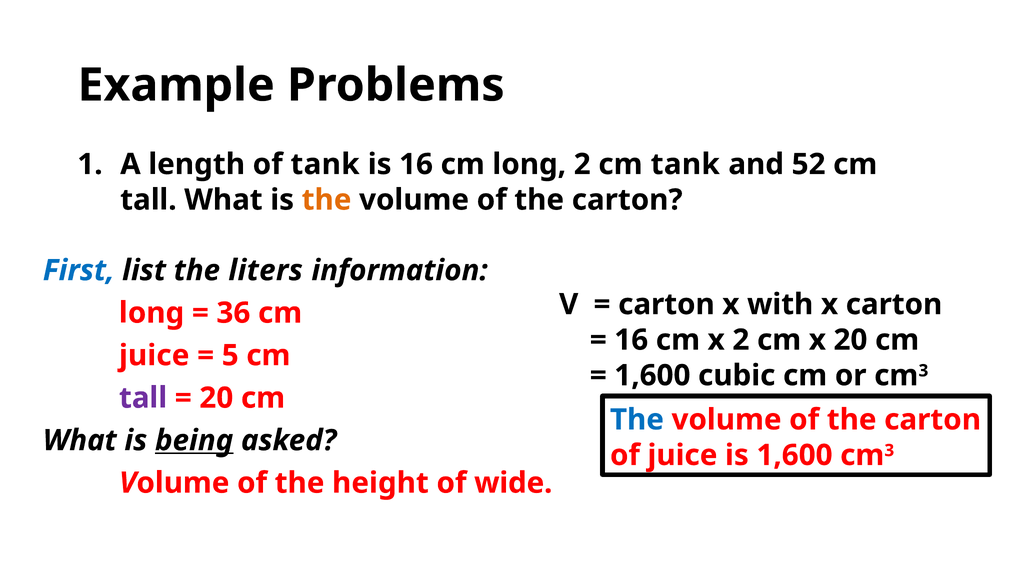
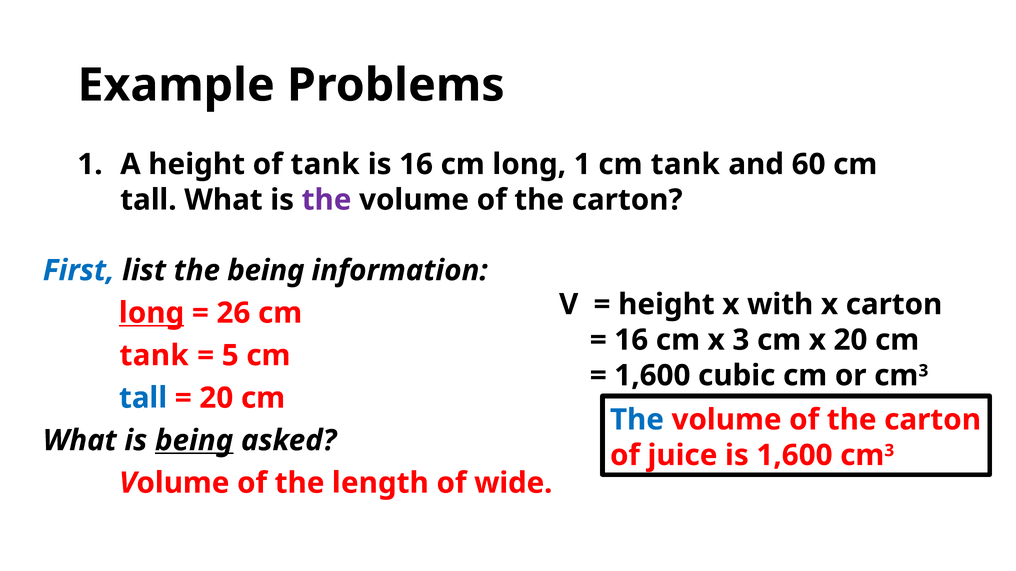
A length: length -> height
long 2: 2 -> 1
52: 52 -> 60
the at (327, 200) colour: orange -> purple
the liters: liters -> being
carton at (666, 305): carton -> height
long at (152, 313) underline: none -> present
36: 36 -> 26
x 2: 2 -> 3
juice at (154, 356): juice -> tank
tall at (143, 398) colour: purple -> blue
height: height -> length
